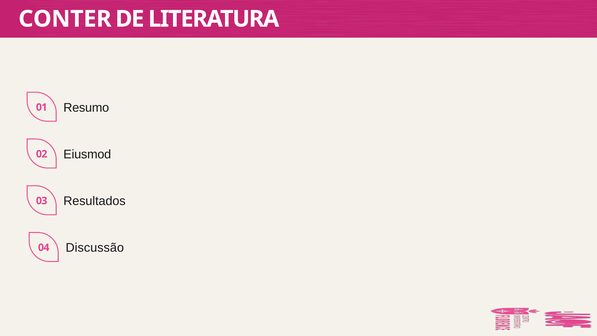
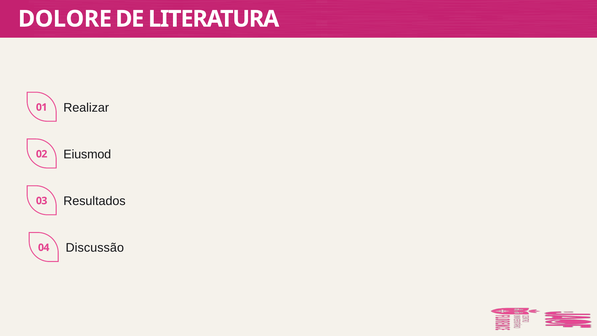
CONTER: CONTER -> DOLORE
Resumo: Resumo -> Realizar
